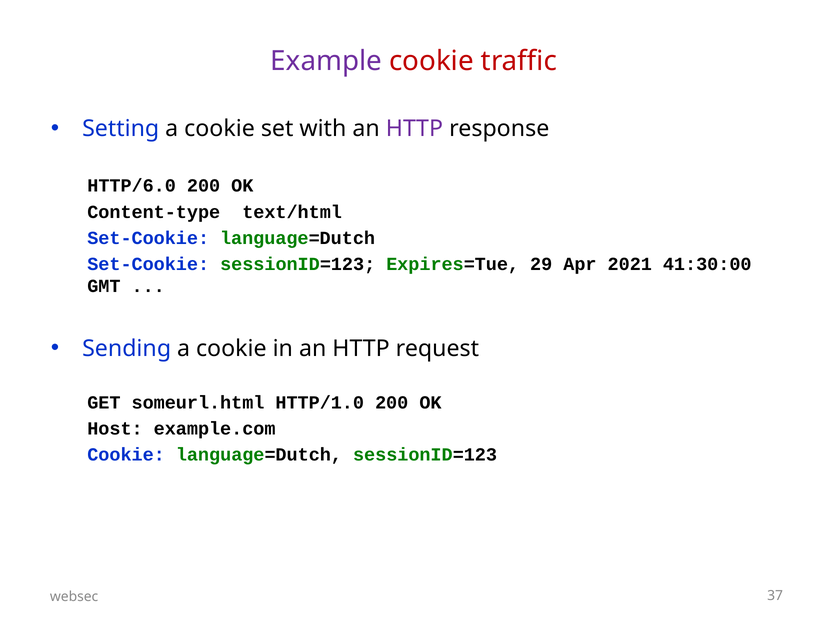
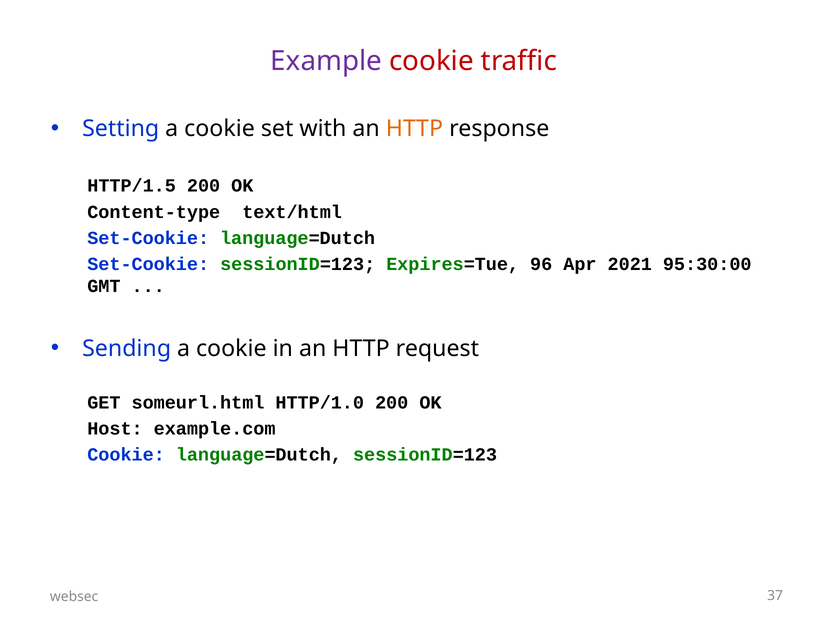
HTTP at (414, 129) colour: purple -> orange
HTTP/6.0: HTTP/6.0 -> HTTP/1.5
29: 29 -> 96
41:30:00: 41:30:00 -> 95:30:00
